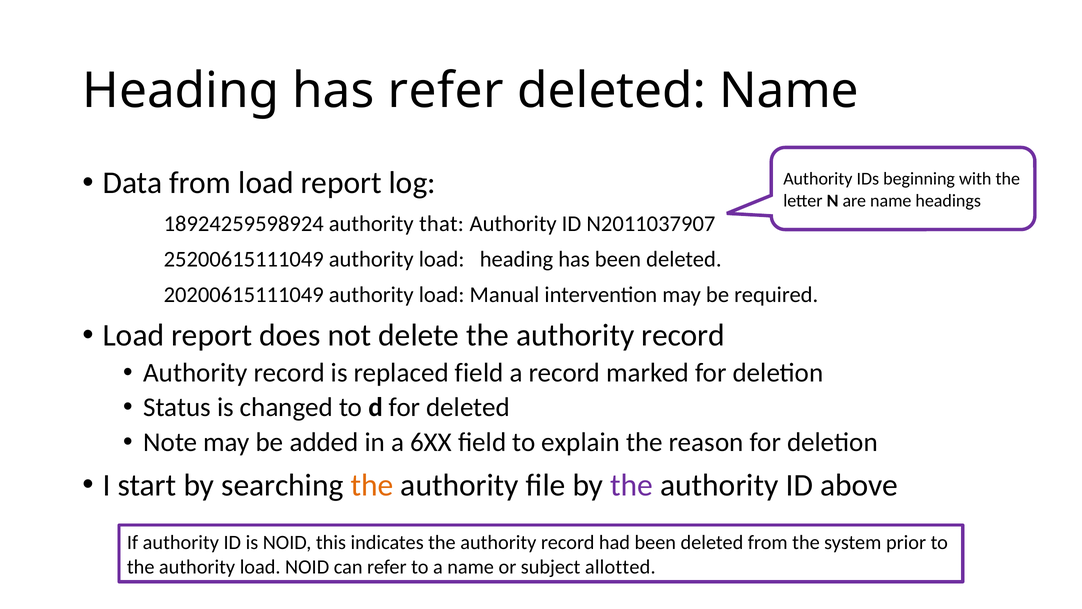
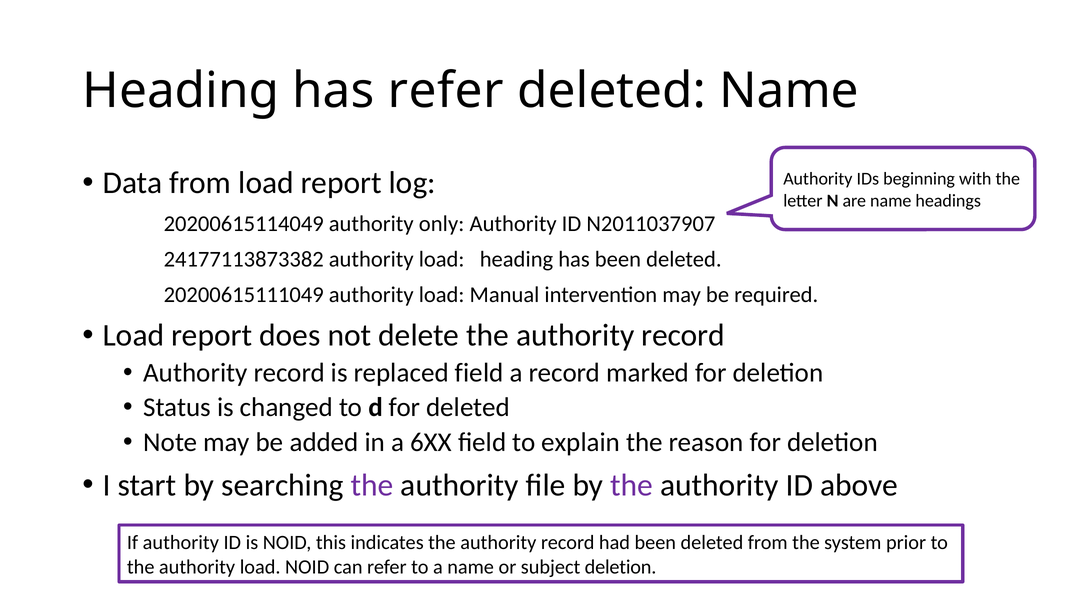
18924259598924: 18924259598924 -> 20200615114049
that: that -> only
25200615111049: 25200615111049 -> 24177113873382
the at (372, 485) colour: orange -> purple
subject allotted: allotted -> deletion
